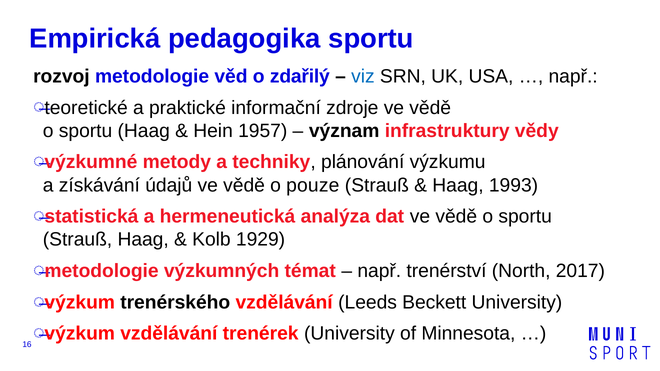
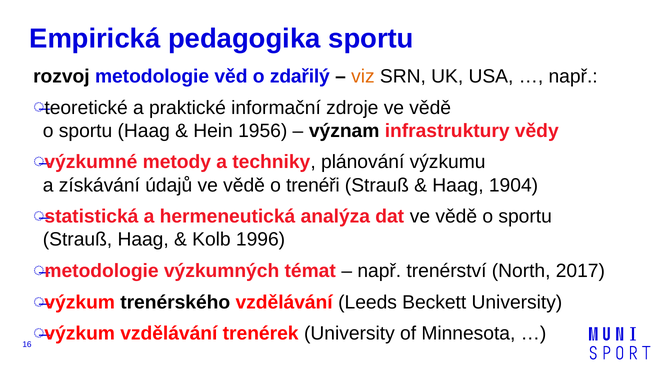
viz colour: blue -> orange
1957: 1957 -> 1956
pouze: pouze -> trenéři
1993: 1993 -> 1904
1929: 1929 -> 1996
